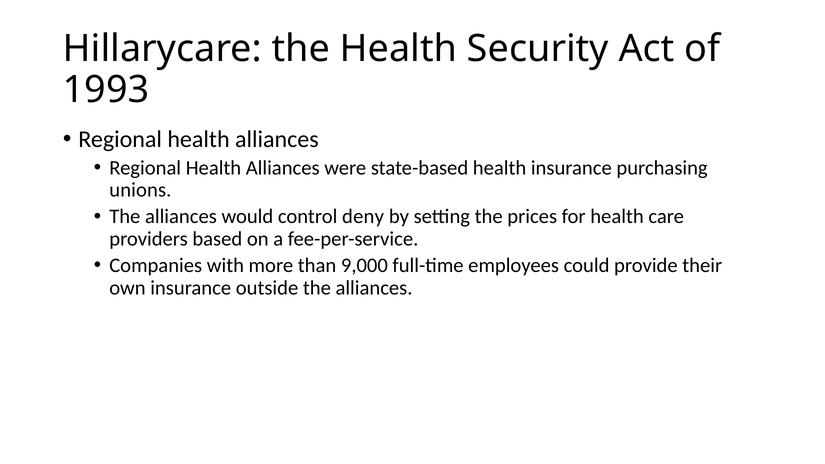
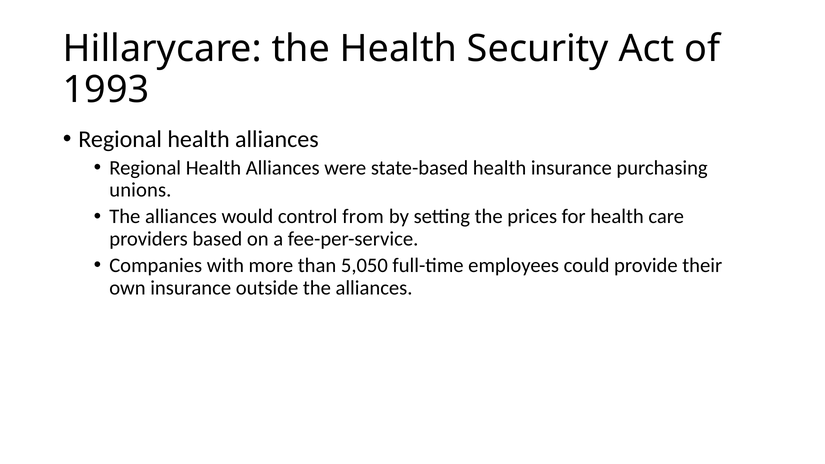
deny: deny -> from
9,000: 9,000 -> 5,050
